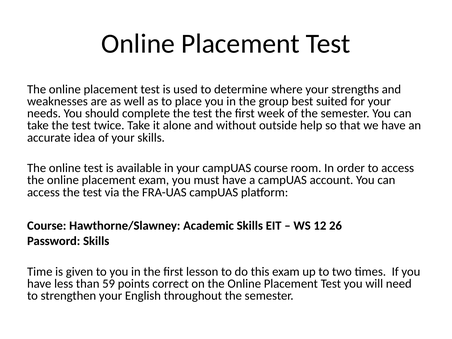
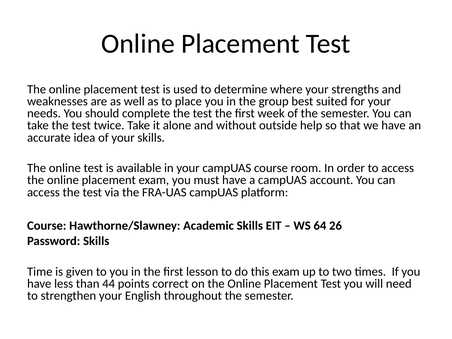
12: 12 -> 64
59: 59 -> 44
